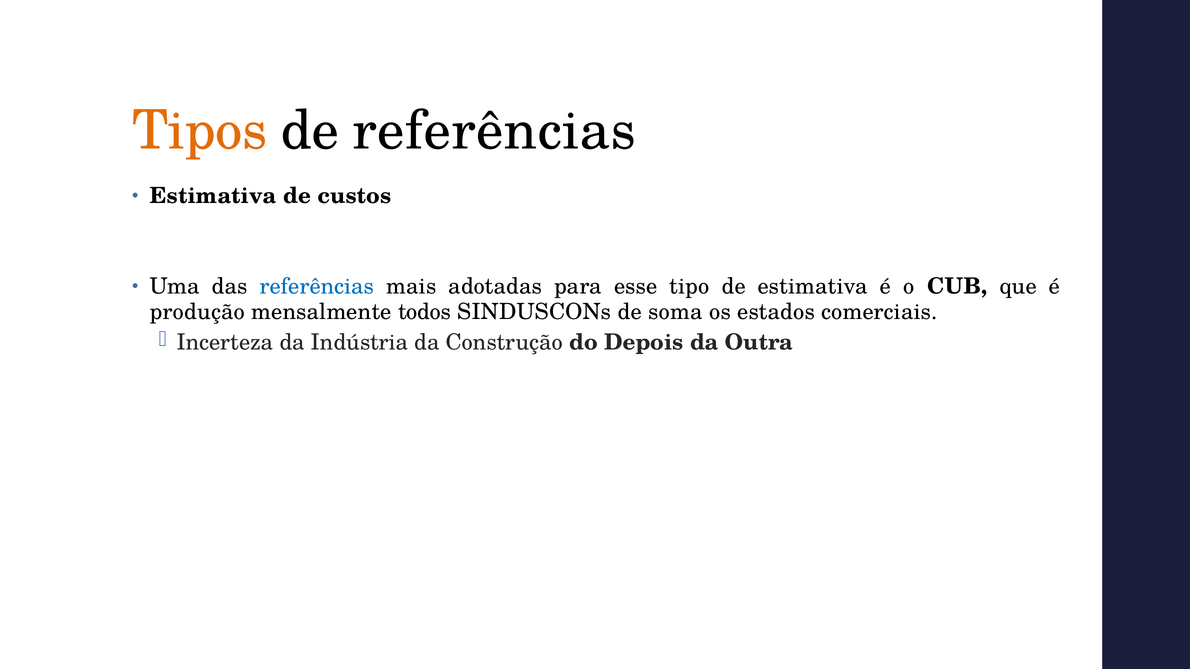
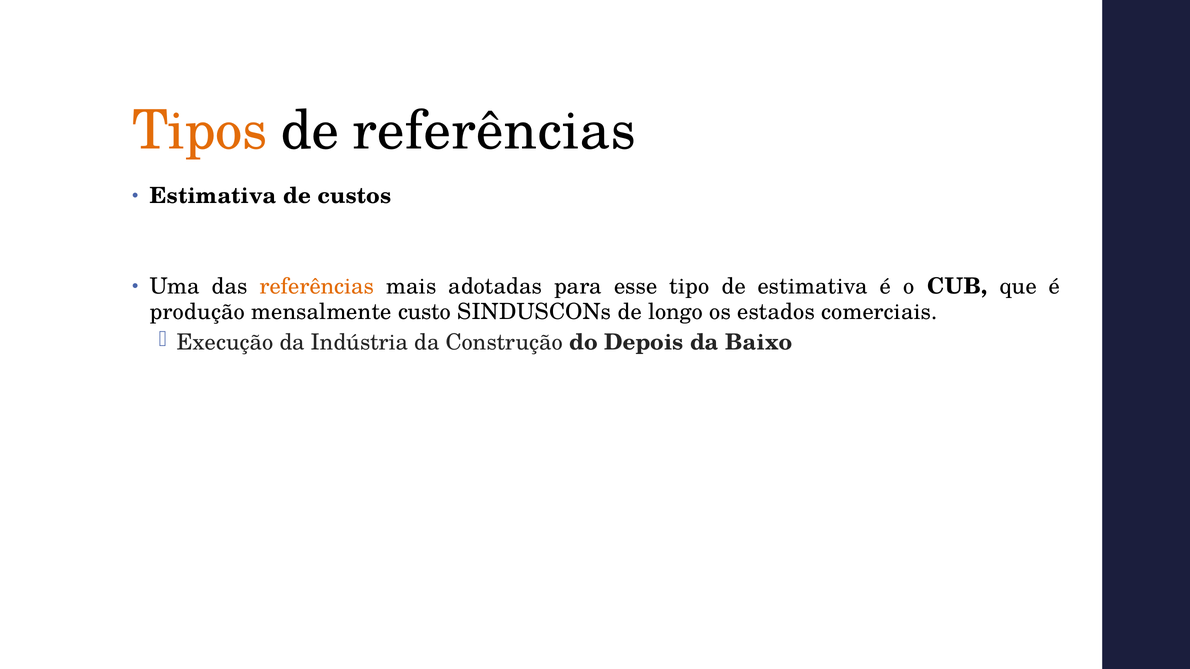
referências at (317, 286) colour: blue -> orange
todos: todos -> custo
soma: soma -> longo
Incerteza: Incerteza -> Execução
Outra: Outra -> Baixo
